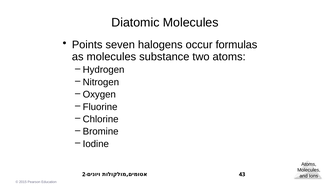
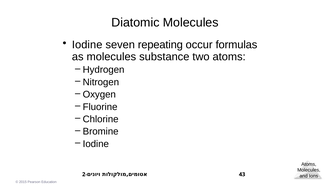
Points at (87, 45): Points -> Iodine
halogens: halogens -> repeating
